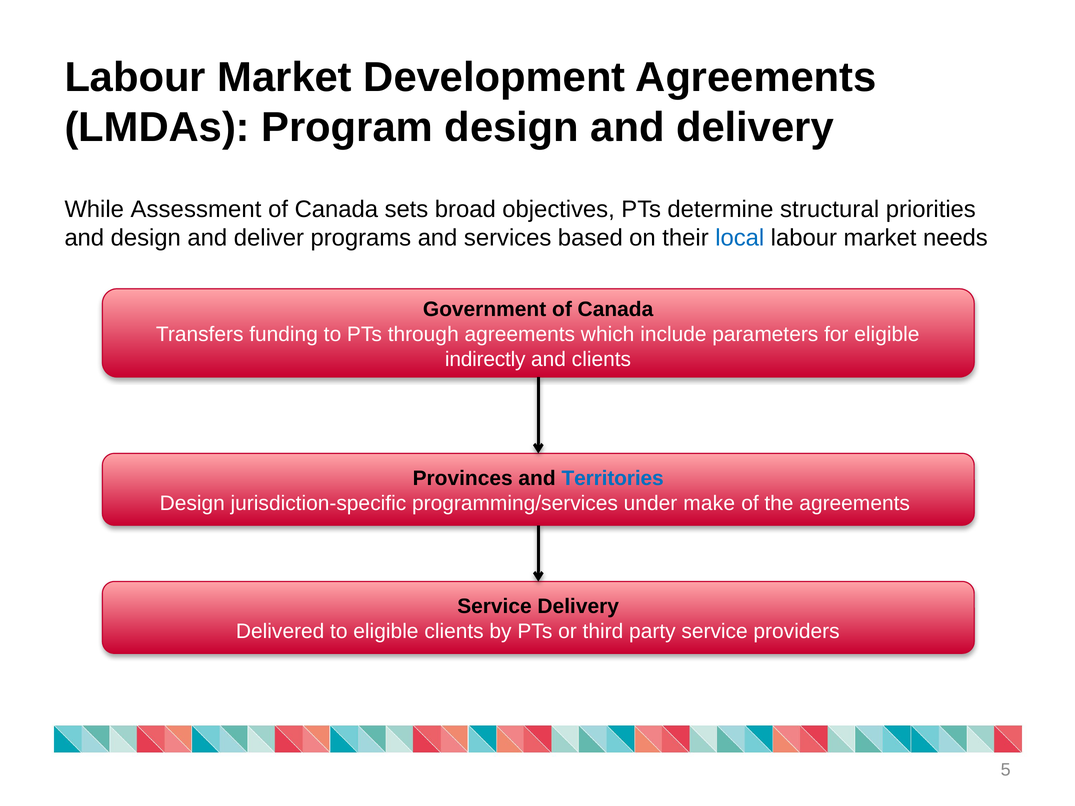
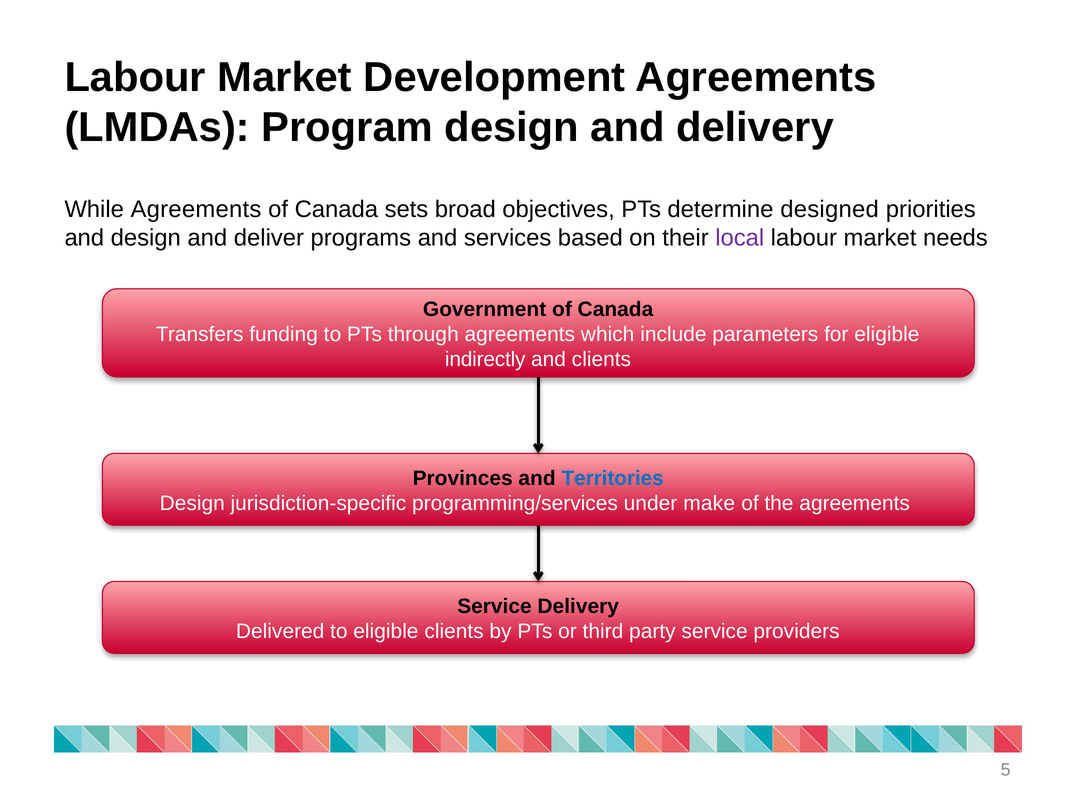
While Assessment: Assessment -> Agreements
structural: structural -> designed
local colour: blue -> purple
